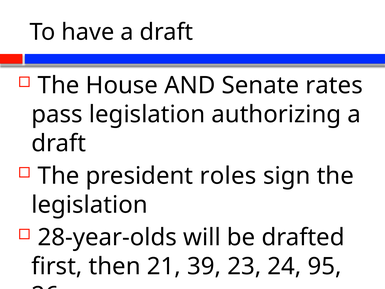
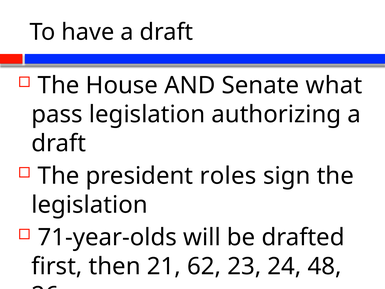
rates: rates -> what
28-year-olds: 28-year-olds -> 71-year-olds
39: 39 -> 62
95: 95 -> 48
